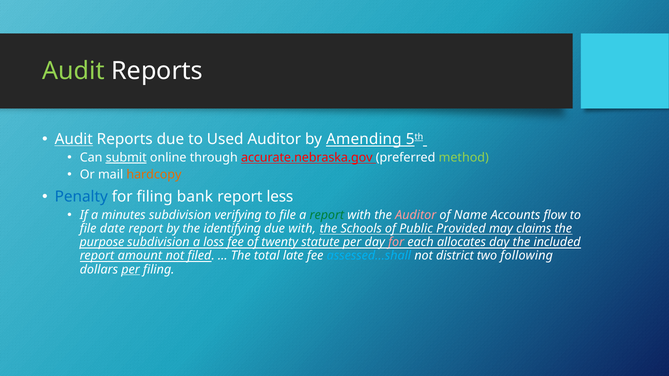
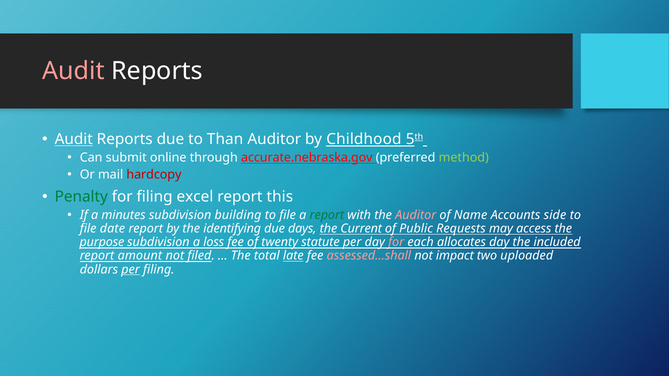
Audit at (74, 71) colour: light green -> pink
Used: Used -> Than
Amending: Amending -> Childhood
submit underline: present -> none
hardcopy colour: orange -> red
Penalty colour: blue -> green
bank: bank -> excel
less: less -> this
verifying: verifying -> building
flow: flow -> side
due with: with -> days
Schools: Schools -> Current
Provided: Provided -> Requests
claims: claims -> access
late underline: none -> present
assessed…shall colour: light blue -> pink
district: district -> impact
following: following -> uploaded
